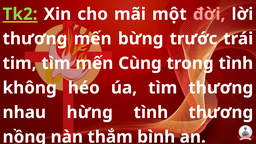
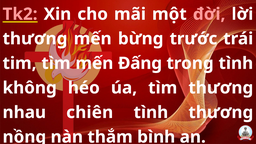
Tk2 colour: light green -> pink
Cùng: Cùng -> Đấng
hừng: hừng -> chiên
